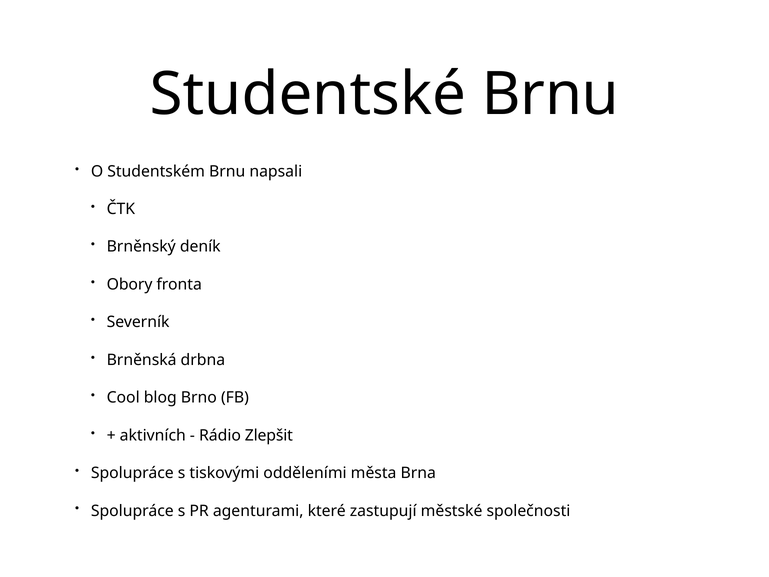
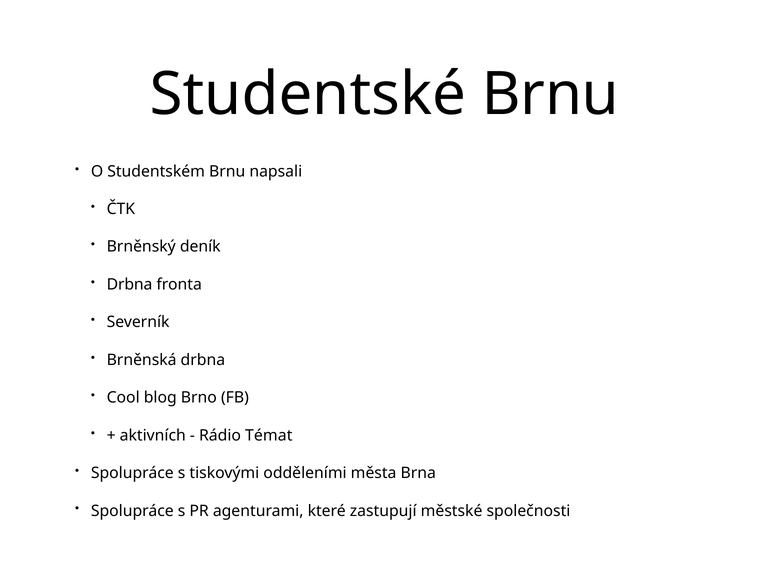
Obory at (130, 284): Obory -> Drbna
Zlepšit: Zlepšit -> Témat
